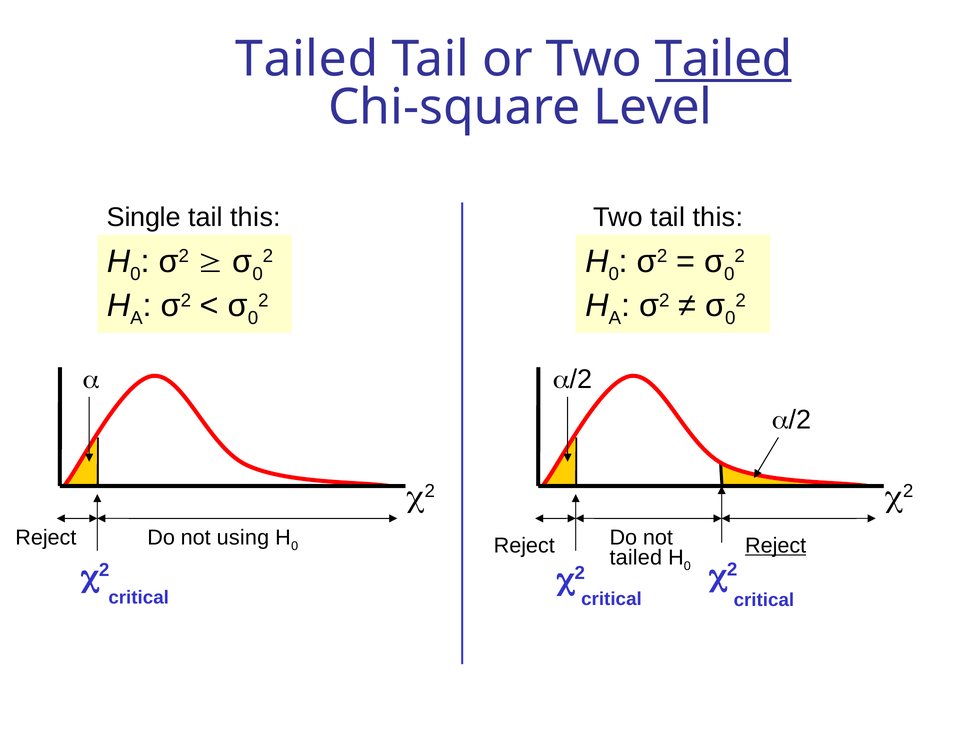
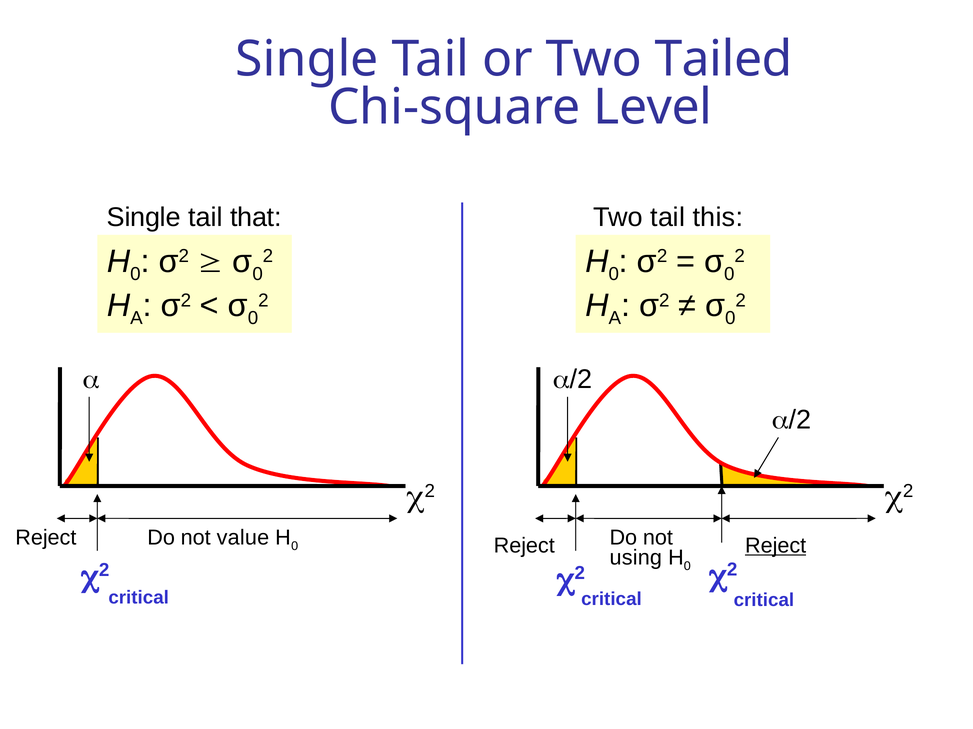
Tailed at (307, 59): Tailed -> Single
Tailed at (724, 59) underline: present -> none
this at (256, 218): this -> that
using: using -> value
tailed at (636, 558): tailed -> using
